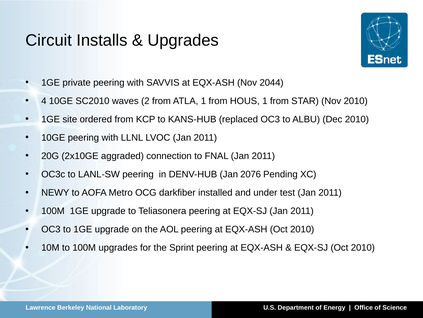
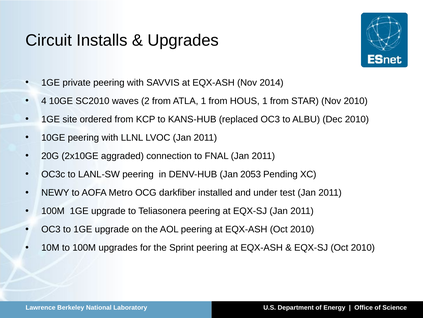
2044: 2044 -> 2014
2076: 2076 -> 2053
